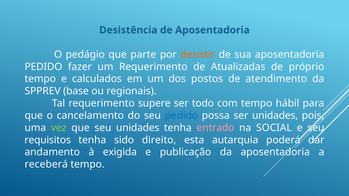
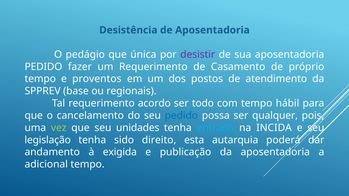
parte: parte -> única
desistir colour: orange -> purple
Atualizadas: Atualizadas -> Casamento
calculados: calculados -> proventos
supere: supere -> acordo
ser unidades: unidades -> qualquer
entrado colour: pink -> light blue
SOCIAL: SOCIAL -> INCIDA
requisitos: requisitos -> legislação
receberá: receberá -> adicional
